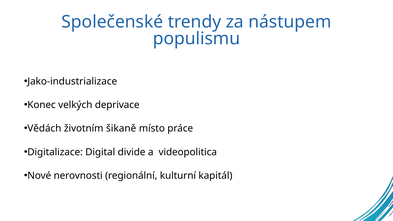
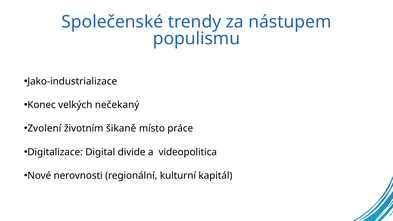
deprivace: deprivace -> nečekaný
Vědách: Vědách -> Zvolení
